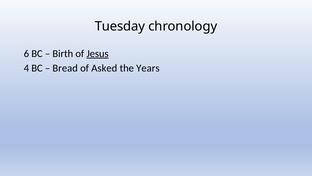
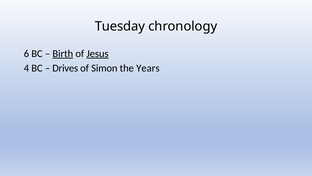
Birth underline: none -> present
Bread: Bread -> Drives
Asked: Asked -> Simon
